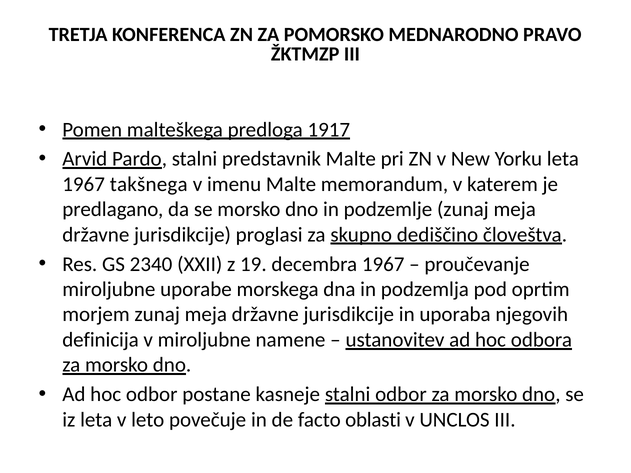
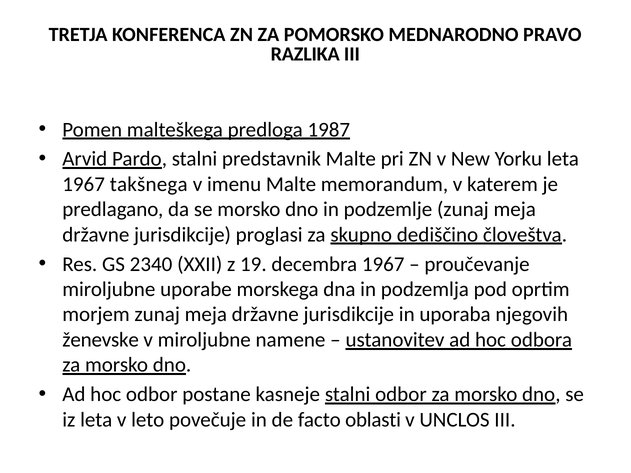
ŽKTMZP: ŽKTMZP -> RAZLIKA
1917: 1917 -> 1987
definicija: definicija -> ženevske
